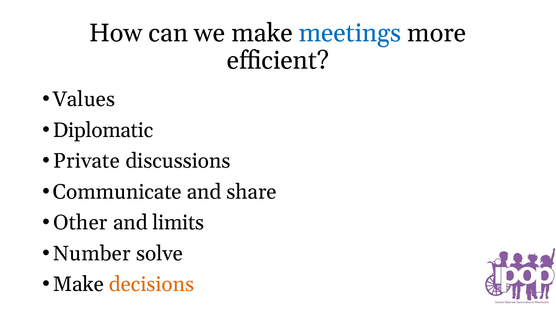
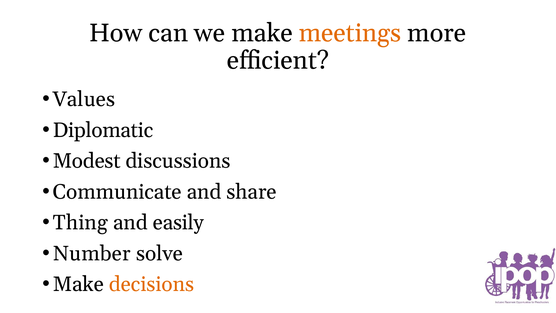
meetings colour: blue -> orange
Private: Private -> Modest
Other: Other -> Thing
limits: limits -> easily
